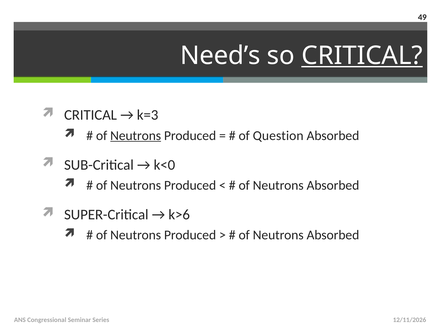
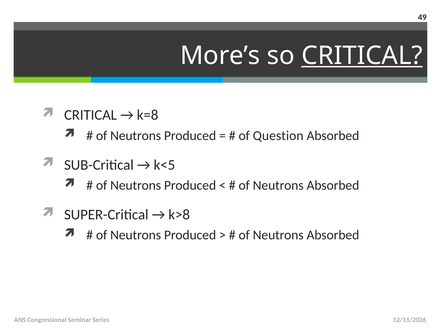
Need’s: Need’s -> More’s
k=3: k=3 -> k=8
Neutrons at (136, 135) underline: present -> none
k<0: k<0 -> k<5
k>6: k>6 -> k>8
